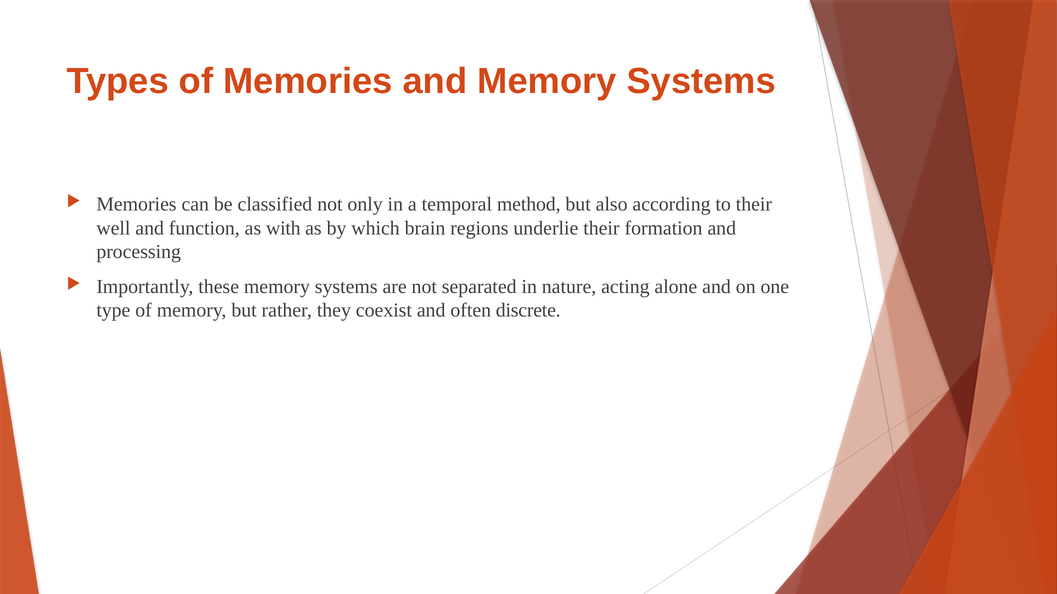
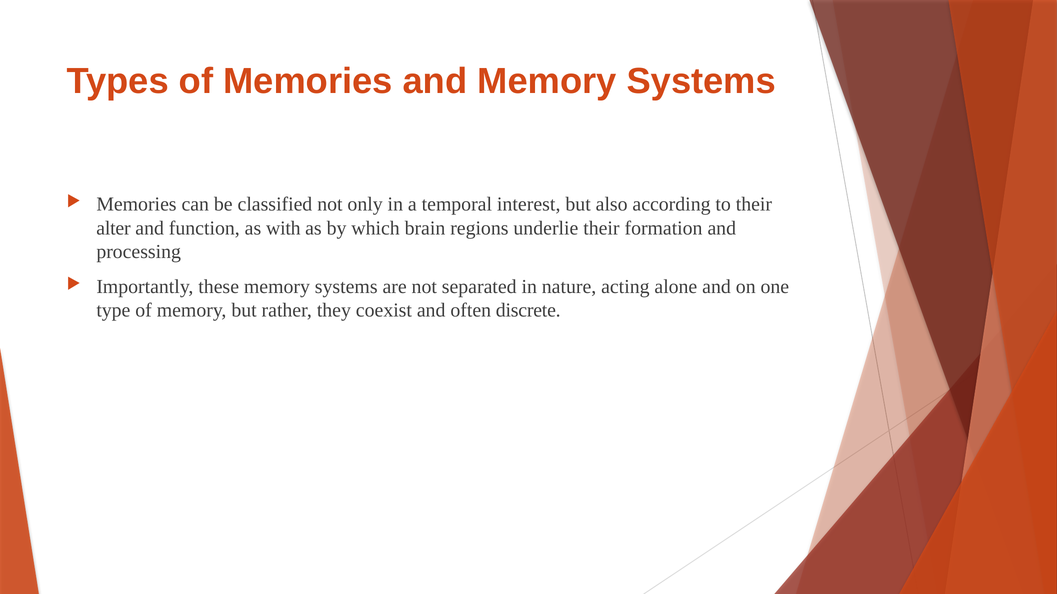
method: method -> interest
well: well -> alter
